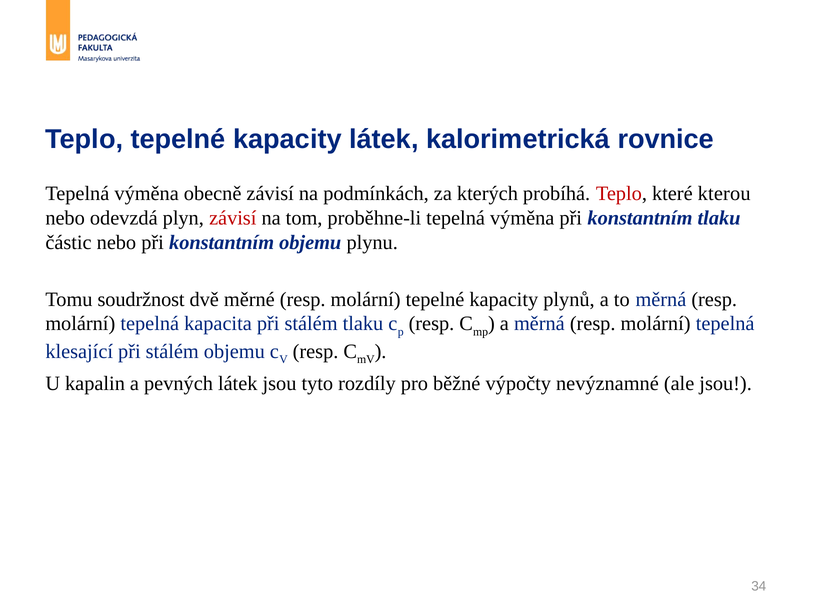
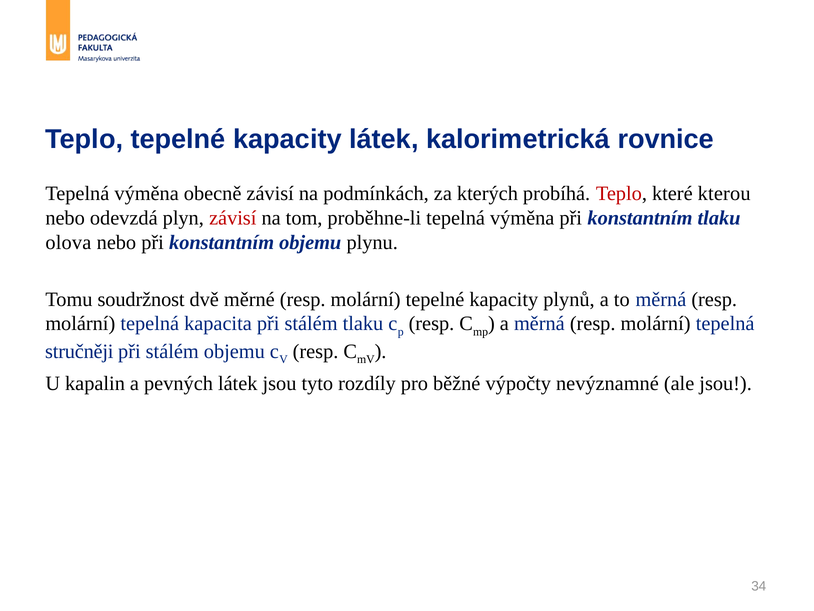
částic: částic -> olova
klesající: klesající -> stručněji
